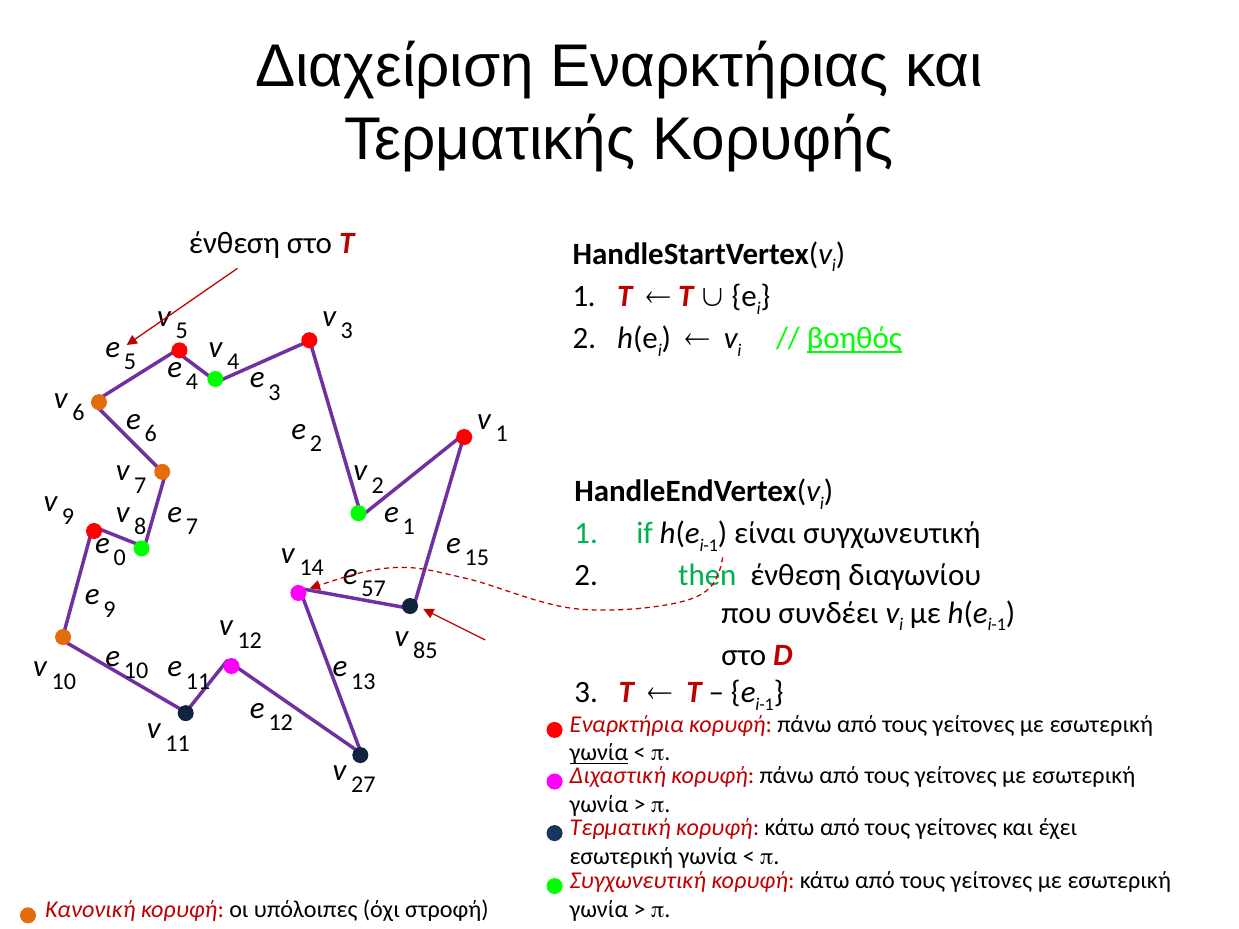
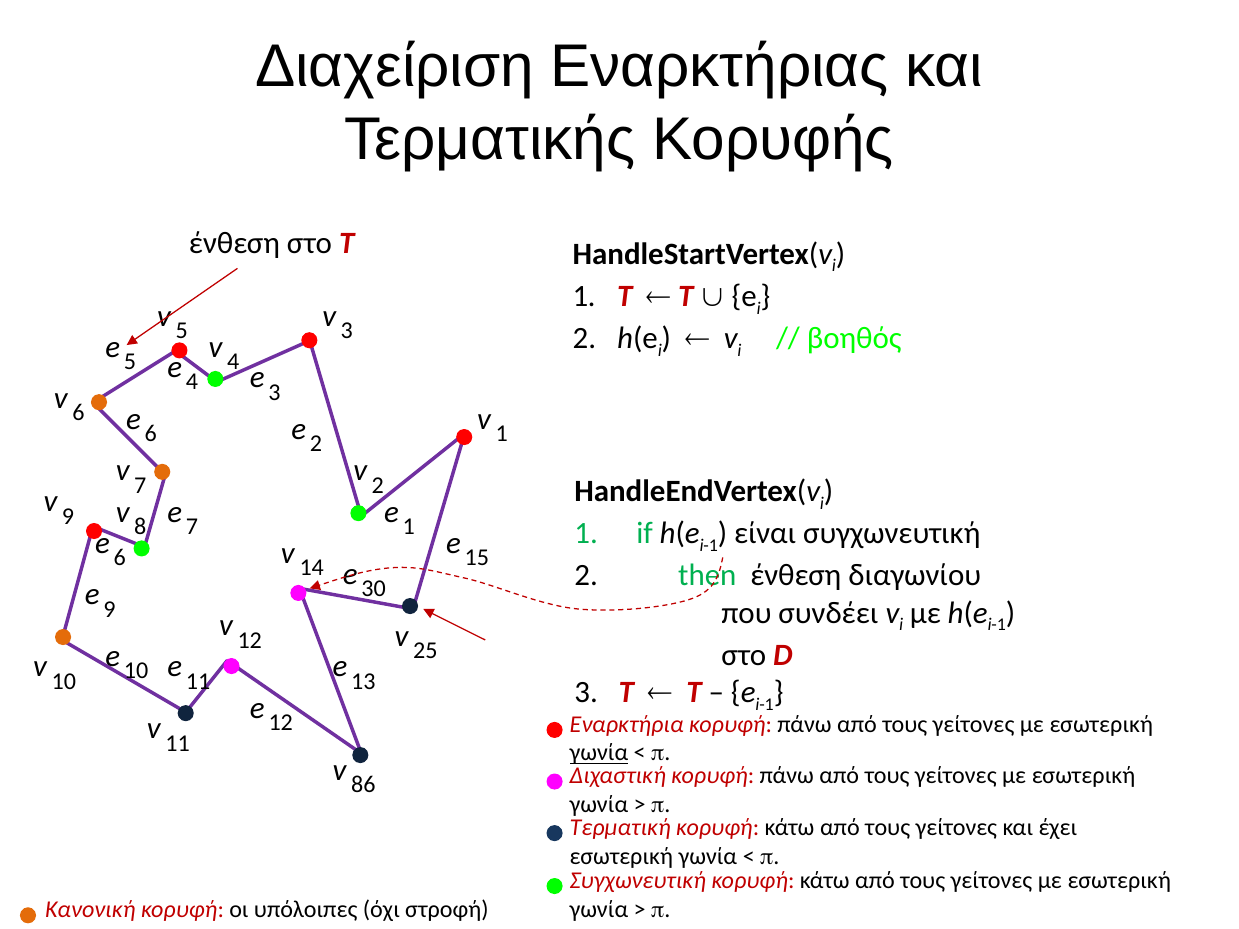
βοηθός underline: present -> none
0 at (120, 558): 0 -> 6
57: 57 -> 30
85: 85 -> 25
27: 27 -> 86
